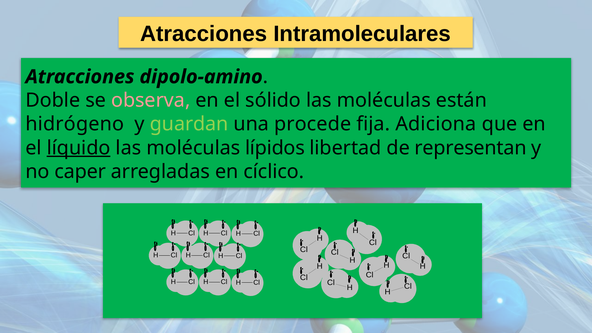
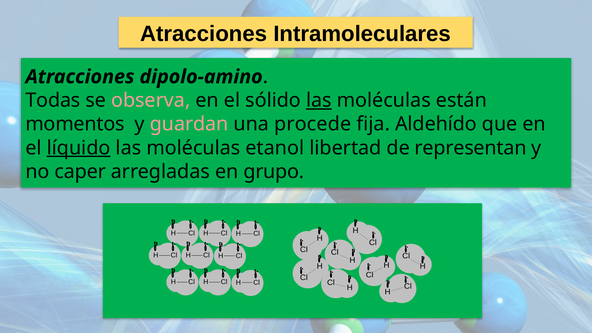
Doble: Doble -> Todas
las at (319, 100) underline: none -> present
hidrógeno: hidrógeno -> momentos
guardan colour: light green -> pink
Adiciona: Adiciona -> Aldehído
lípidos: lípidos -> etanol
cíclico: cíclico -> grupo
